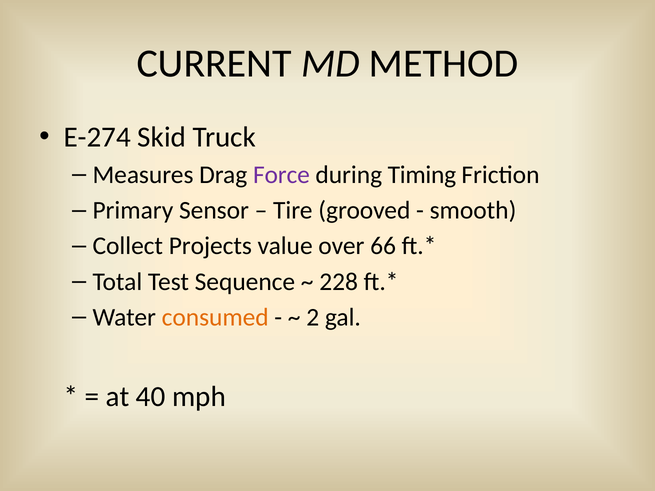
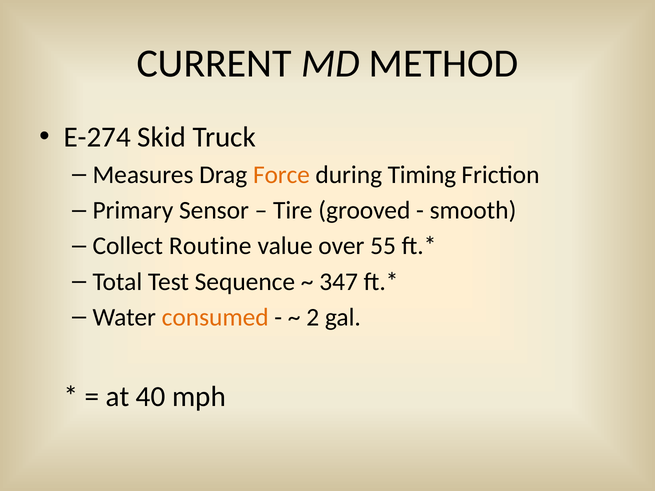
Force colour: purple -> orange
Projects: Projects -> Routine
66: 66 -> 55
228: 228 -> 347
